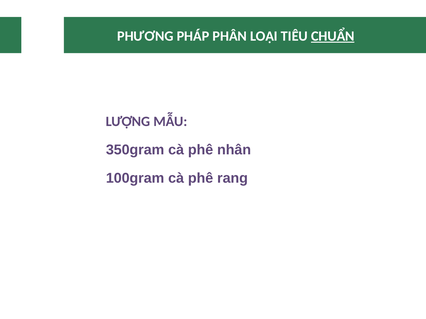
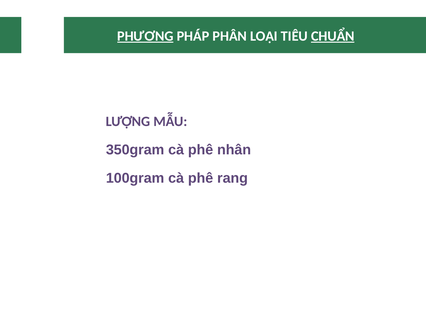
PHƯƠNG underline: none -> present
